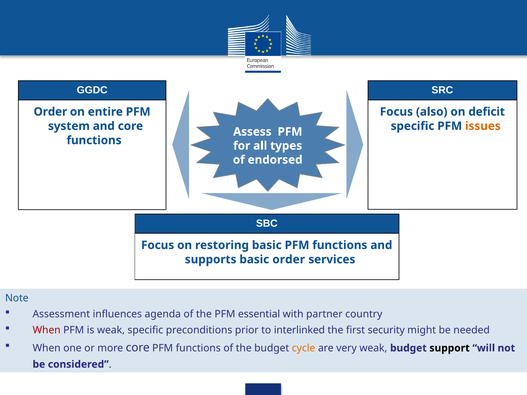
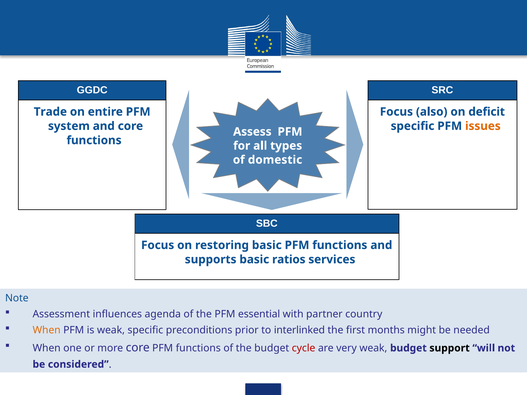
Order at (50, 112): Order -> Trade
endorsed: endorsed -> domestic
basic order: order -> ratios
When at (47, 330) colour: red -> orange
security: security -> months
cycle colour: orange -> red
